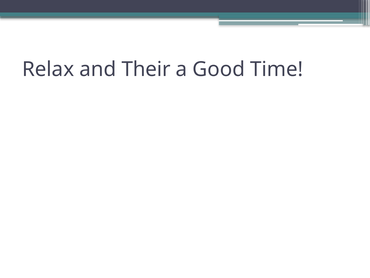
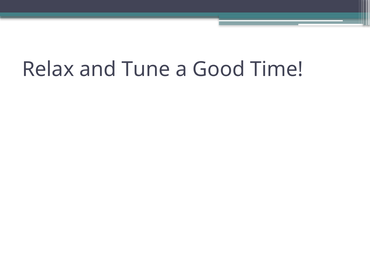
Their: Their -> Tune
